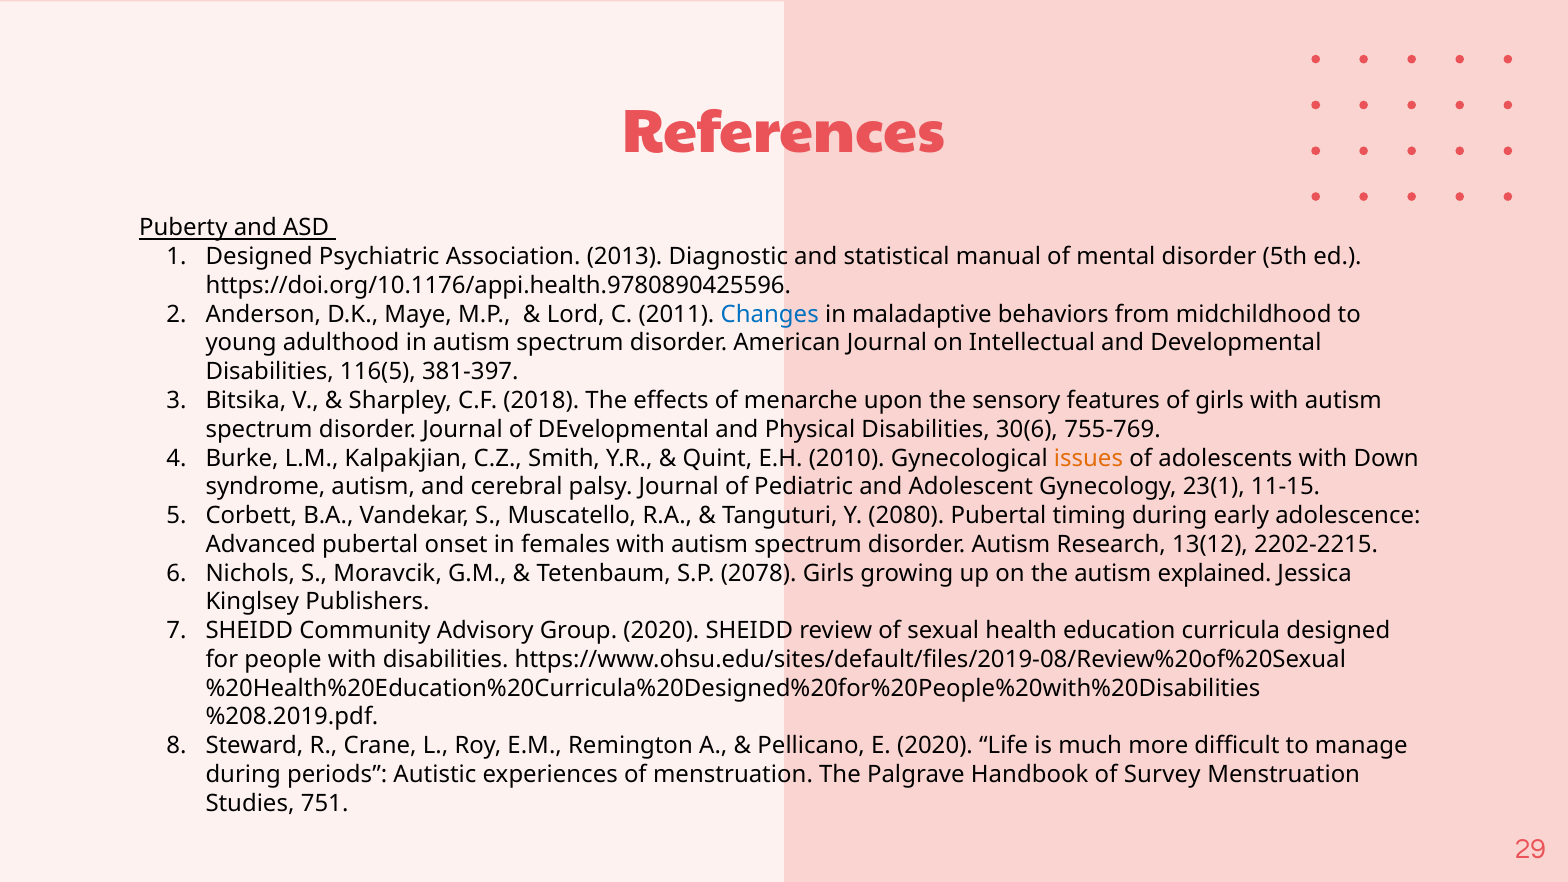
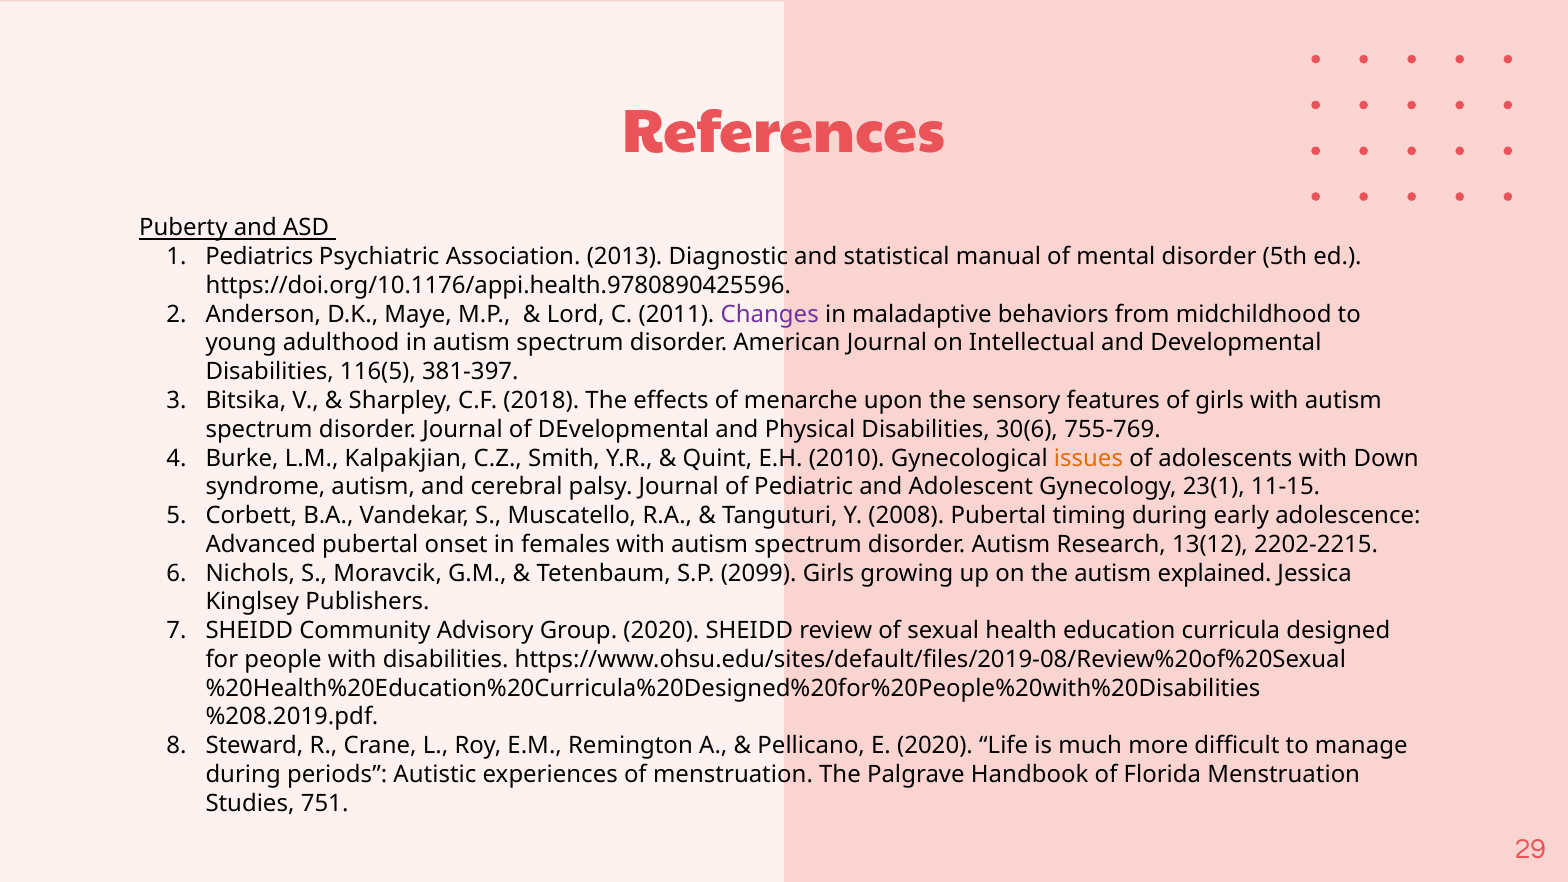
Designed at (259, 257): Designed -> Pediatrics
Changes colour: blue -> purple
2080: 2080 -> 2008
2078: 2078 -> 2099
Survey: Survey -> Florida
